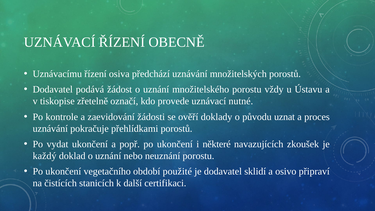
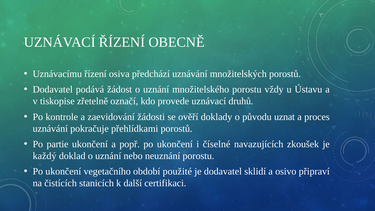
nutné: nutné -> druhů
vydat: vydat -> partie
některé: některé -> číselné
